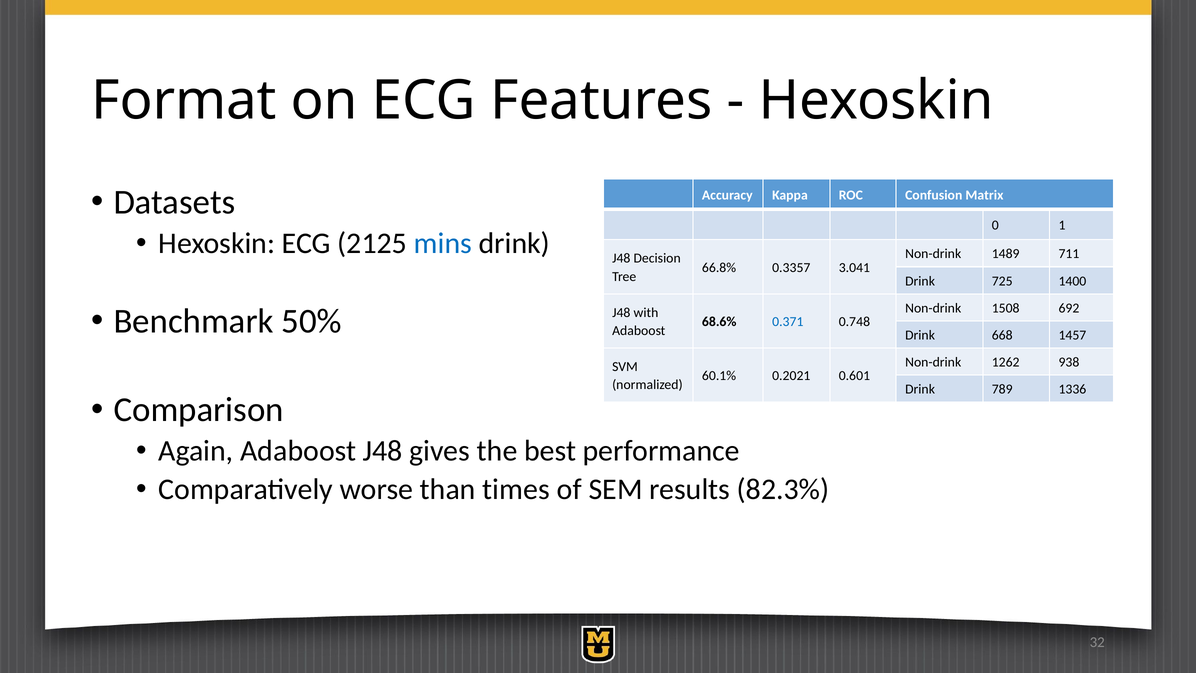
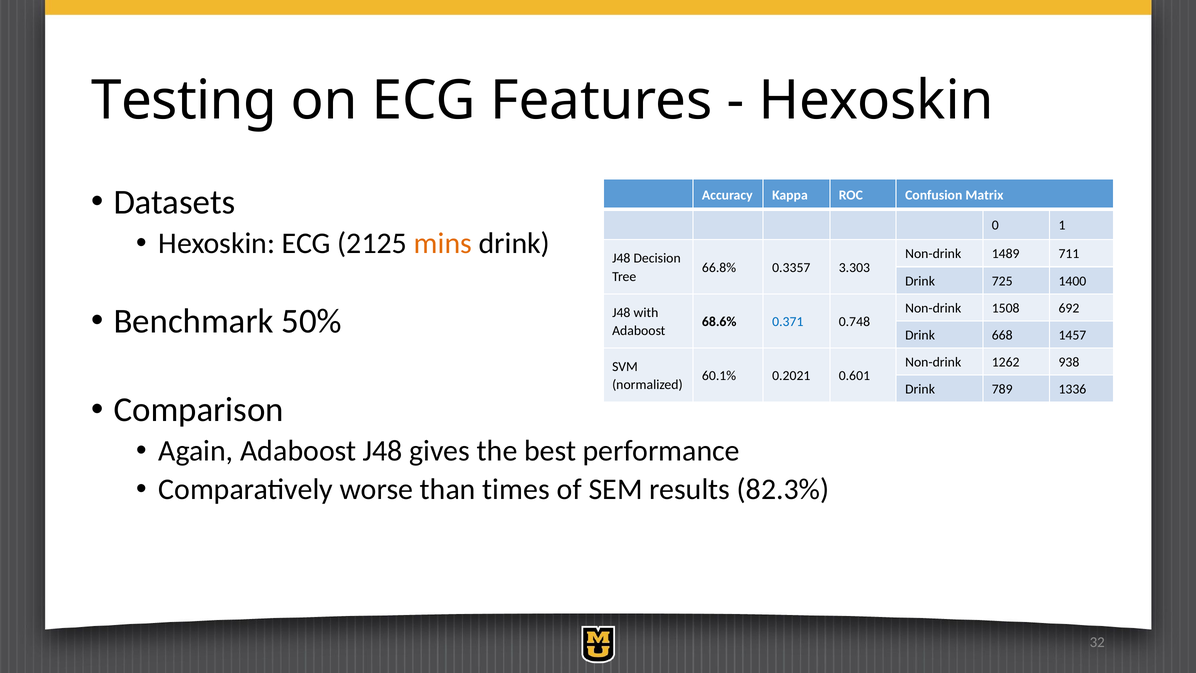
Format: Format -> Testing
mins colour: blue -> orange
3.041: 3.041 -> 3.303
